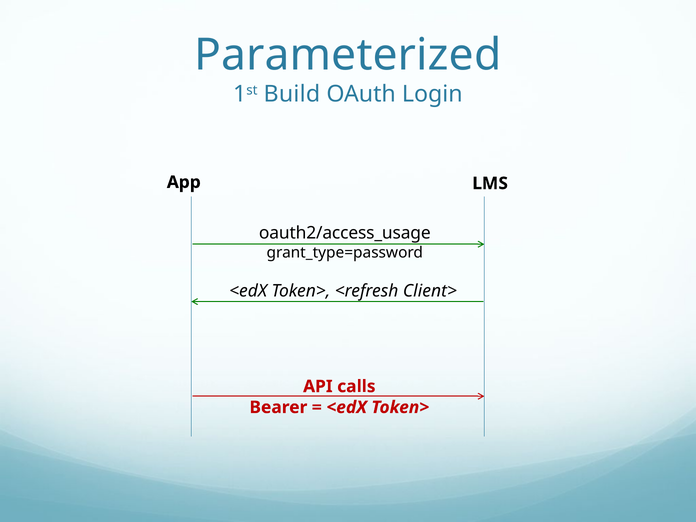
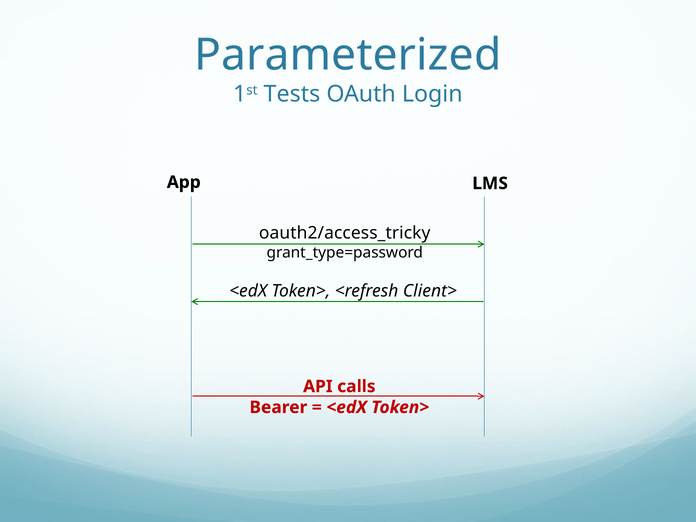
Build: Build -> Tests
oauth2/access_usage: oauth2/access_usage -> oauth2/access_tricky
